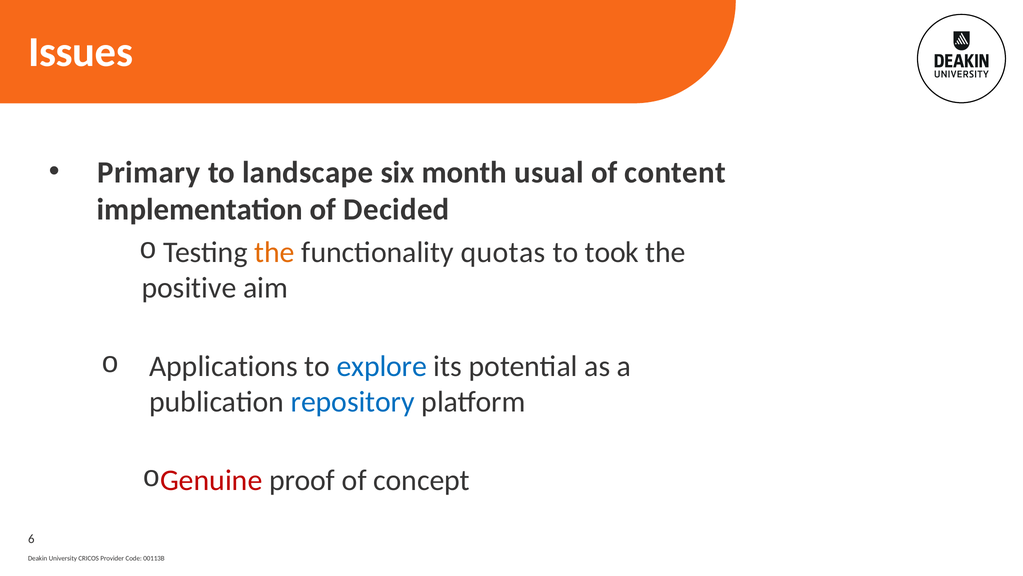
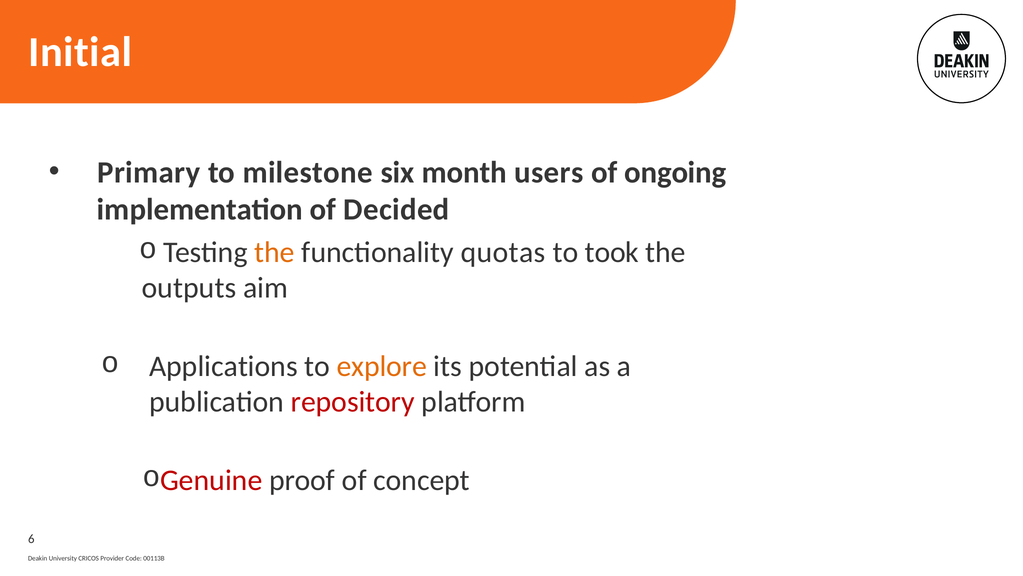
Issues: Issues -> Initial
landscape: landscape -> milestone
usual: usual -> users
content: content -> ongoing
positive: positive -> outputs
explore colour: blue -> orange
repository colour: blue -> red
